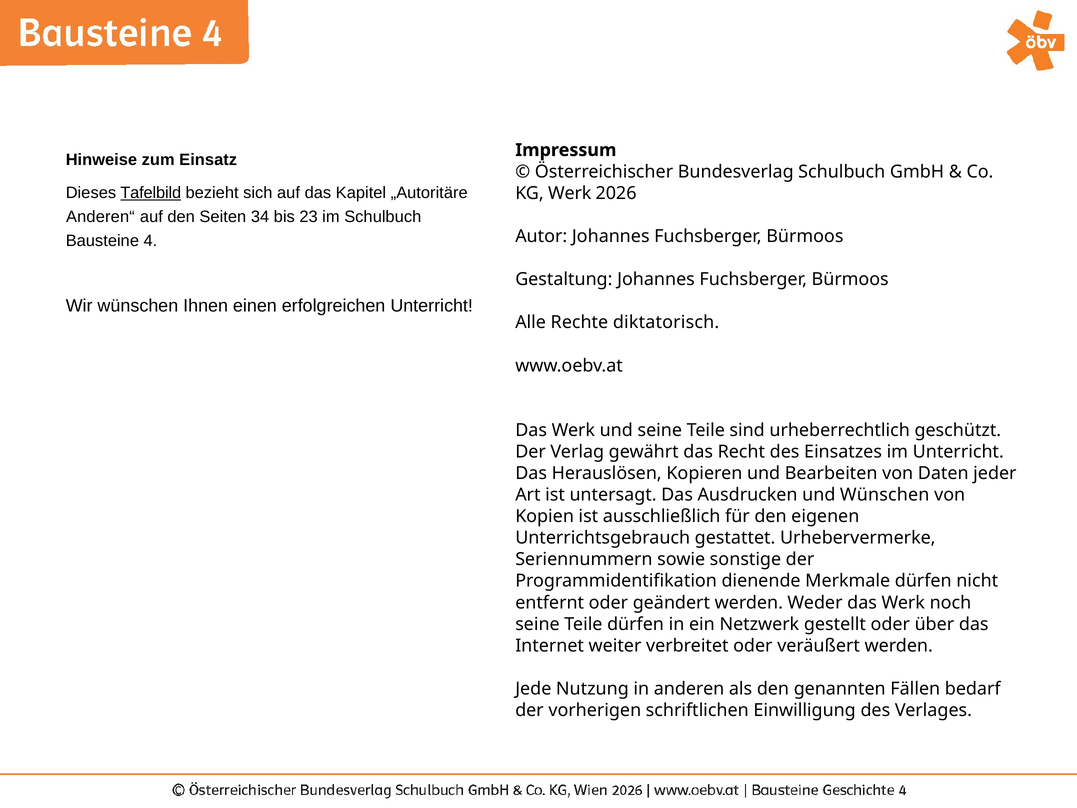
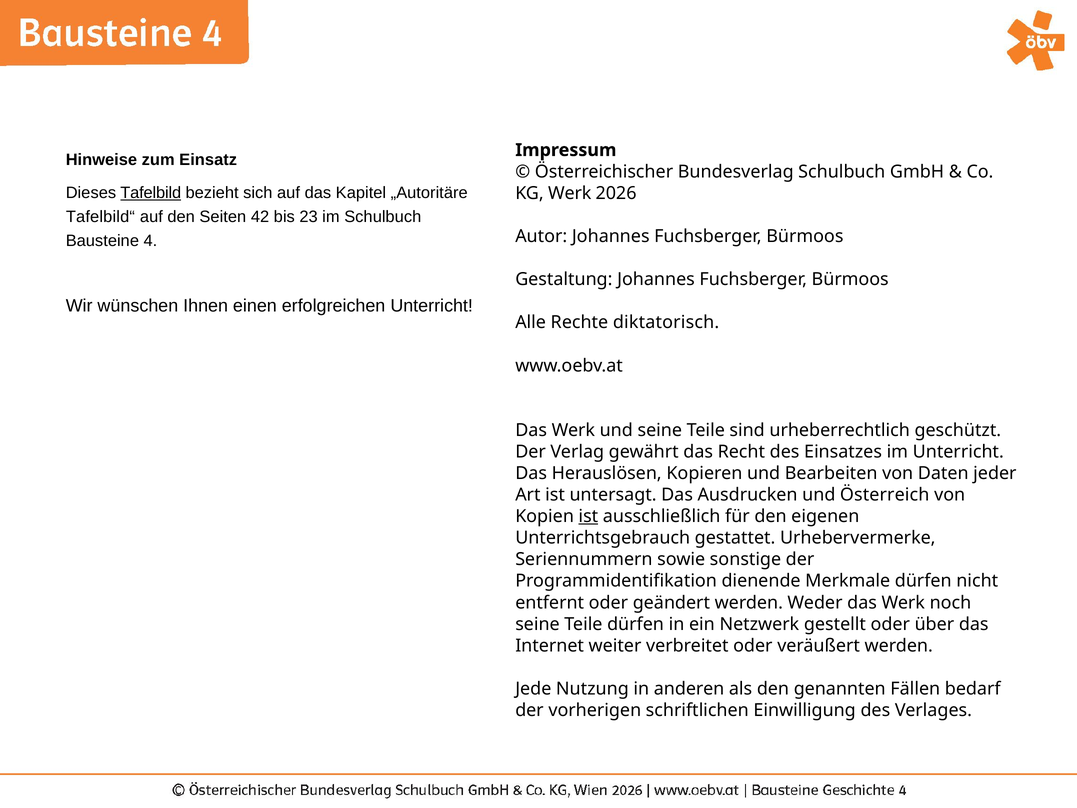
Anderen“: Anderen“ -> Tafelbild“
34: 34 -> 42
und Wünschen: Wünschen -> Österreich
ist at (588, 516) underline: none -> present
